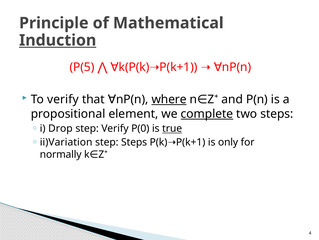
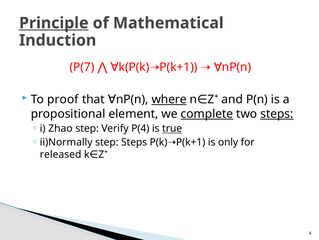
Principle underline: none -> present
Induction underline: present -> none
P(5: P(5 -> P(7
To verify: verify -> proof
steps at (277, 114) underline: none -> present
Drop: Drop -> Zhao
P(0: P(0 -> P(4
ii)Variation: ii)Variation -> ii)Normally
normally: normally -> released
